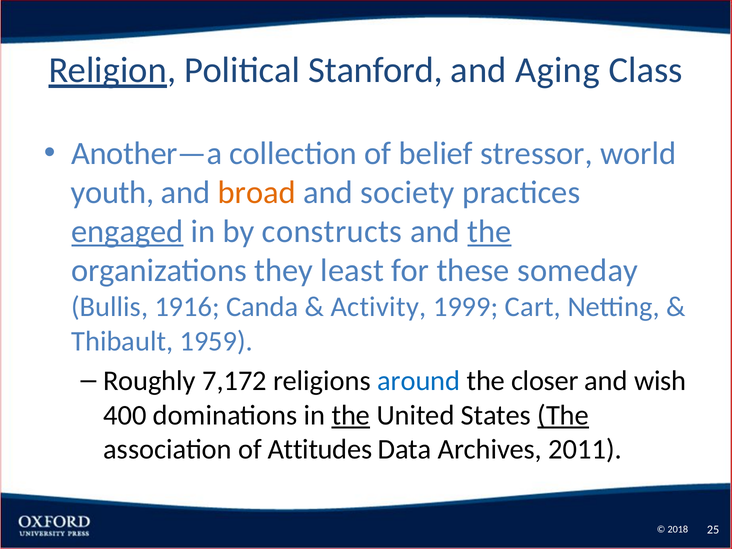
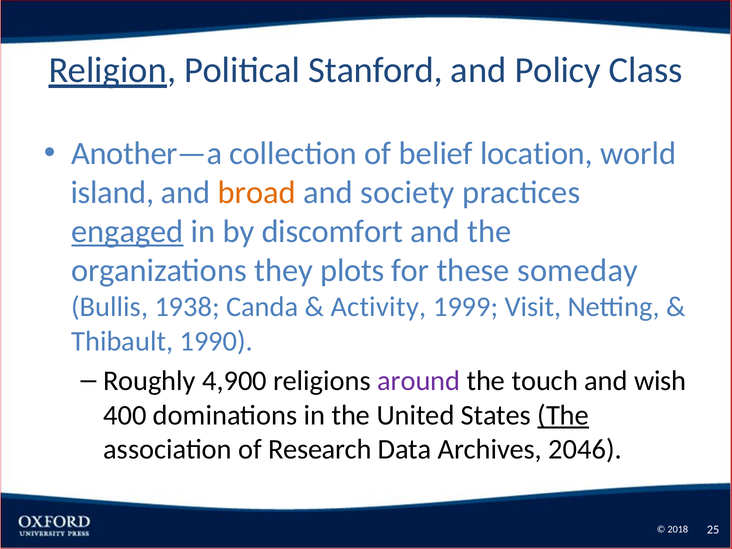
Aging: Aging -> Policy
stressor: stressor -> location
youth: youth -> island
constructs: constructs -> discomfort
the at (489, 232) underline: present -> none
least: least -> plots
1916: 1916 -> 1938
Cart: Cart -> Visit
1959: 1959 -> 1990
7,172: 7,172 -> 4,900
around colour: blue -> purple
closer: closer -> touch
the at (351, 415) underline: present -> none
Attitudes: Attitudes -> Research
2011: 2011 -> 2046
